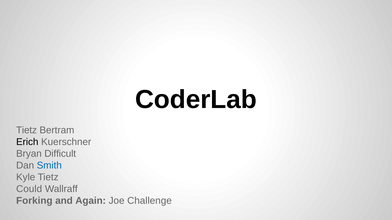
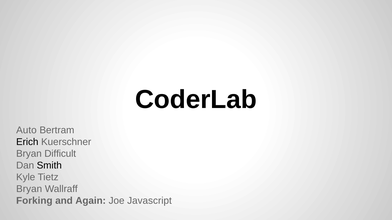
Tietz at (27, 130): Tietz -> Auto
Smith colour: blue -> black
Could at (29, 189): Could -> Bryan
Challenge: Challenge -> Javascript
